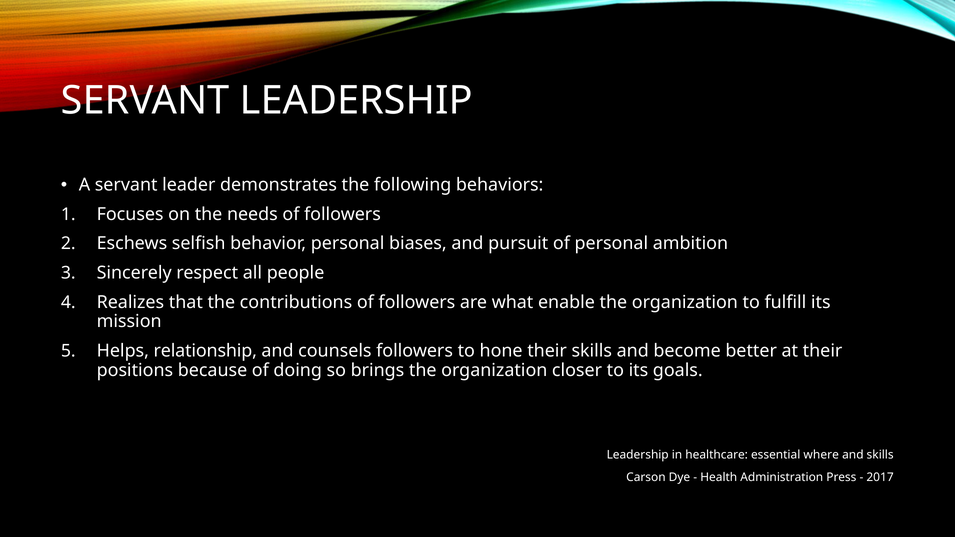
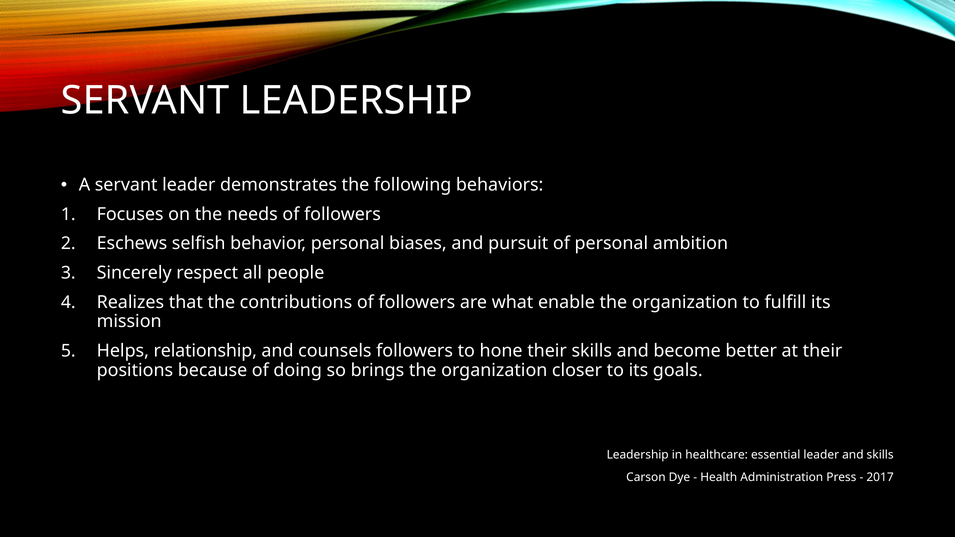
essential where: where -> leader
